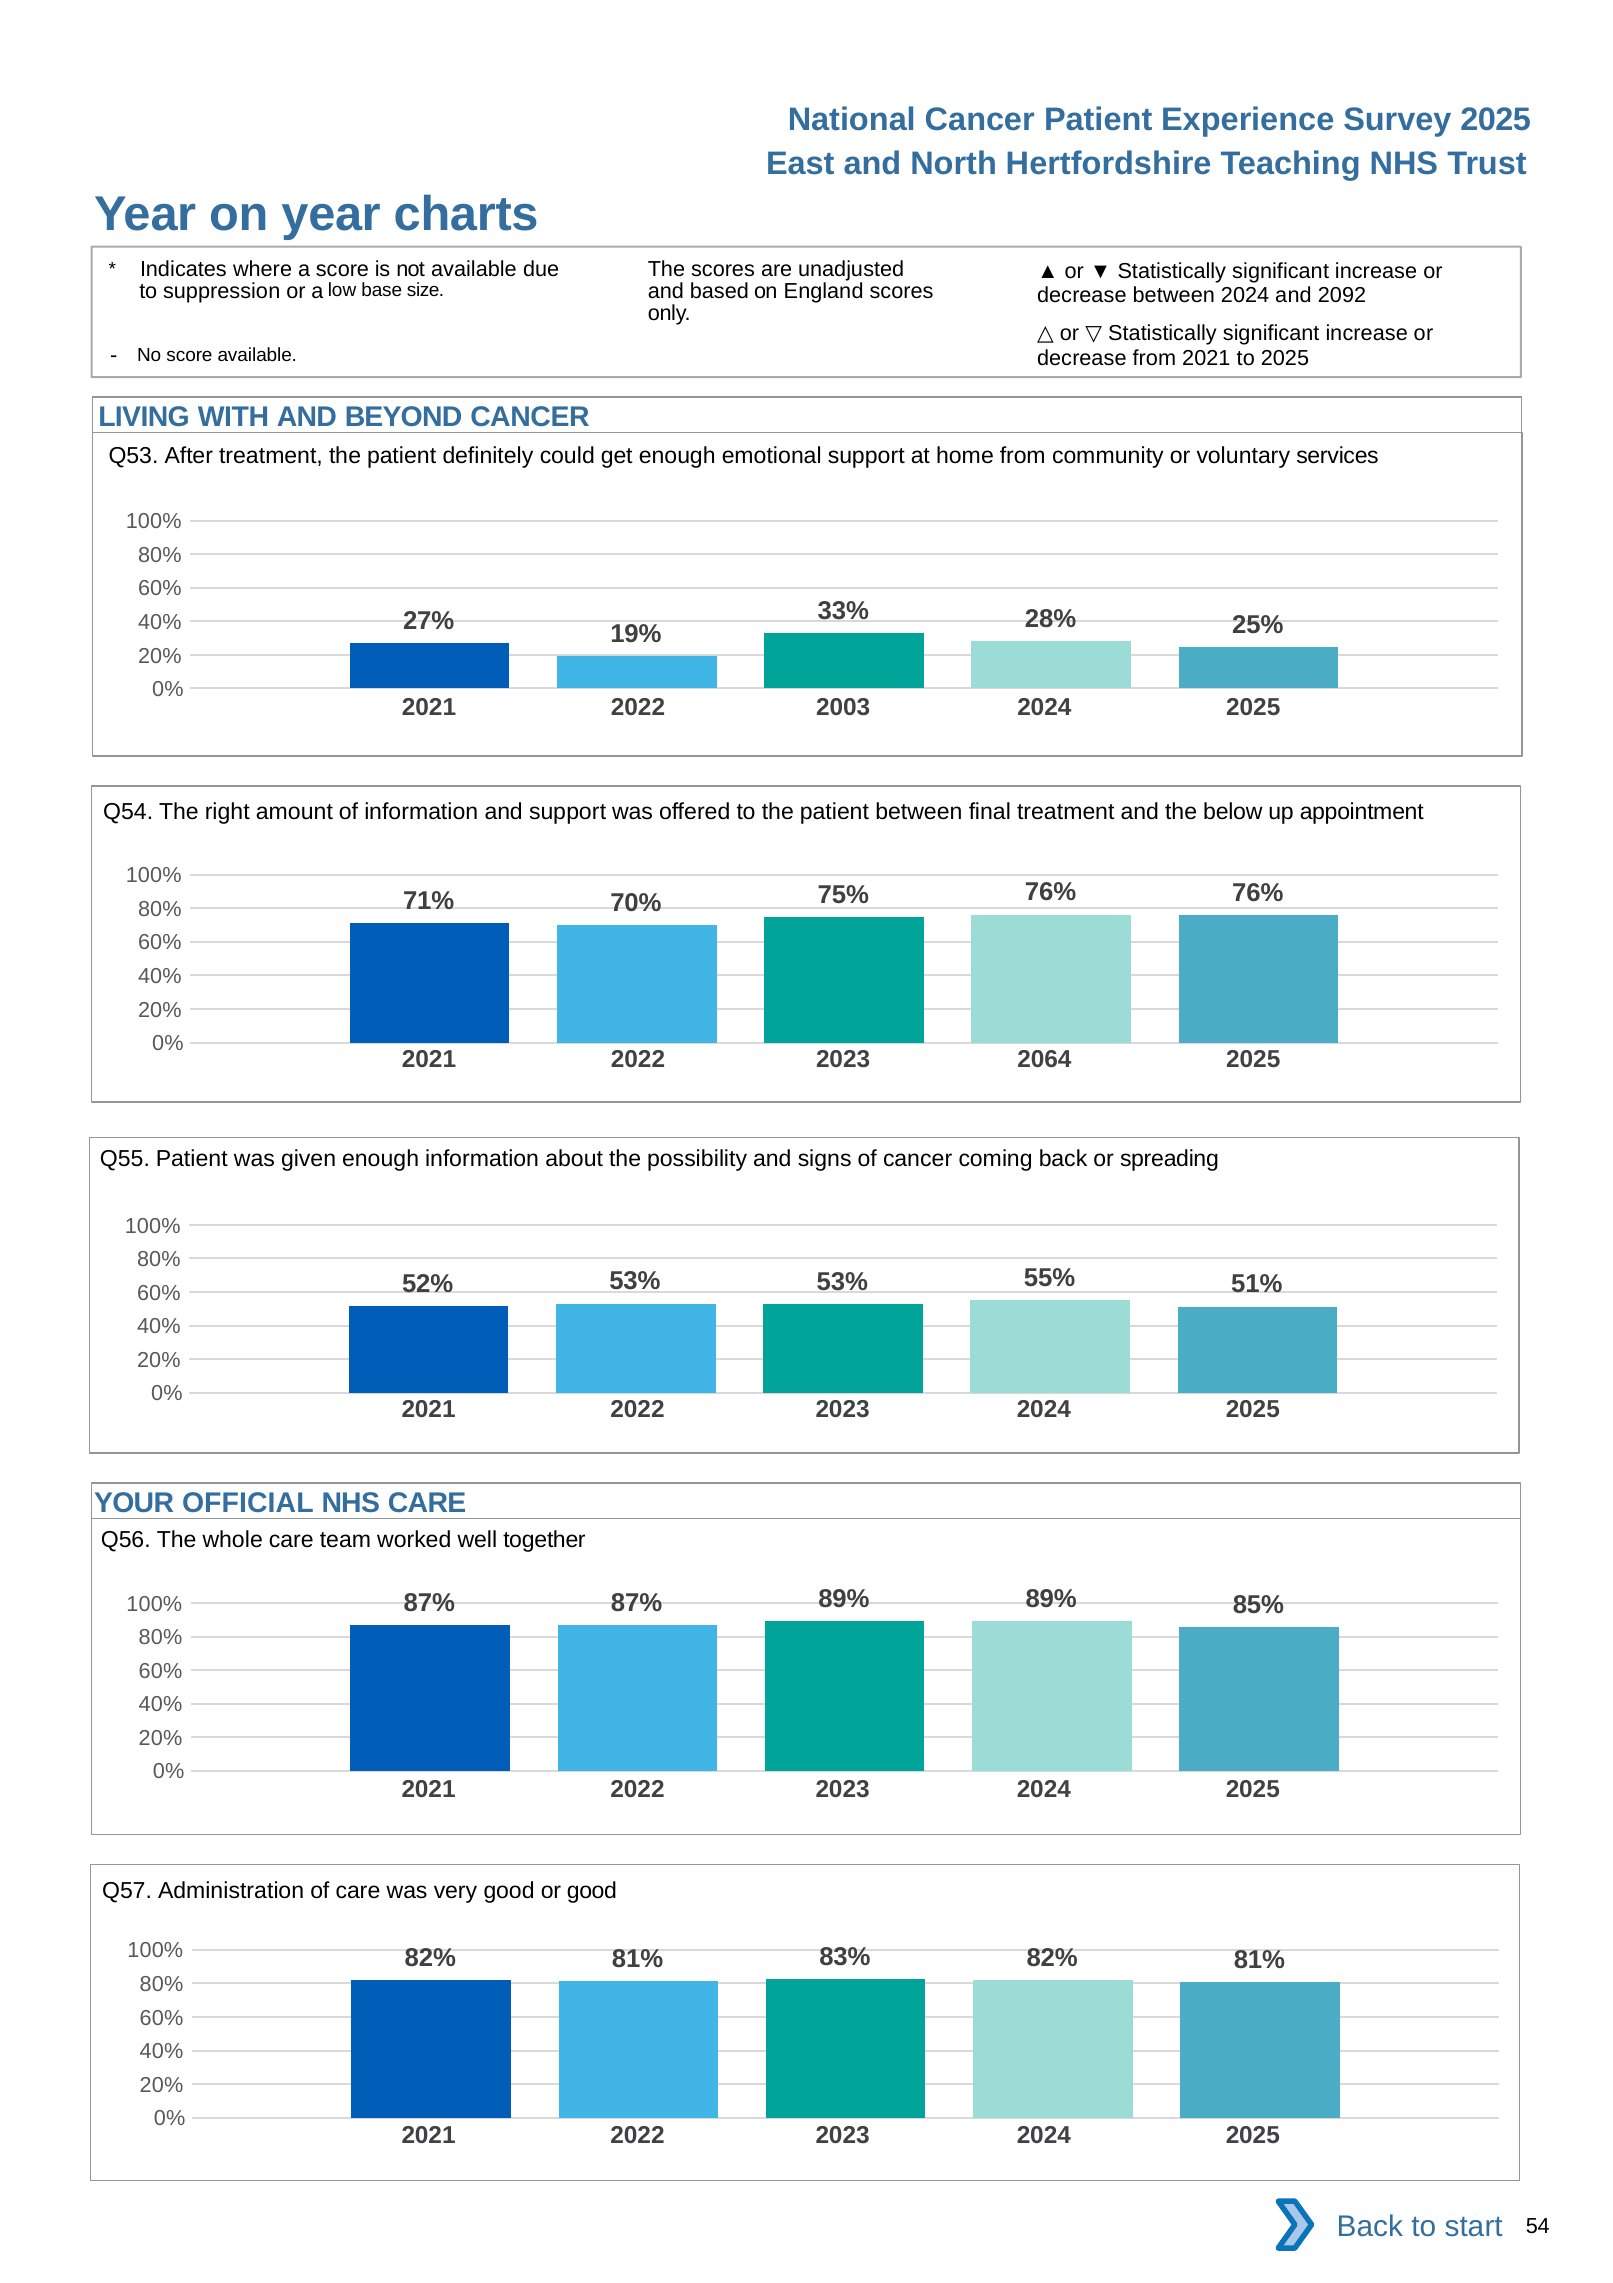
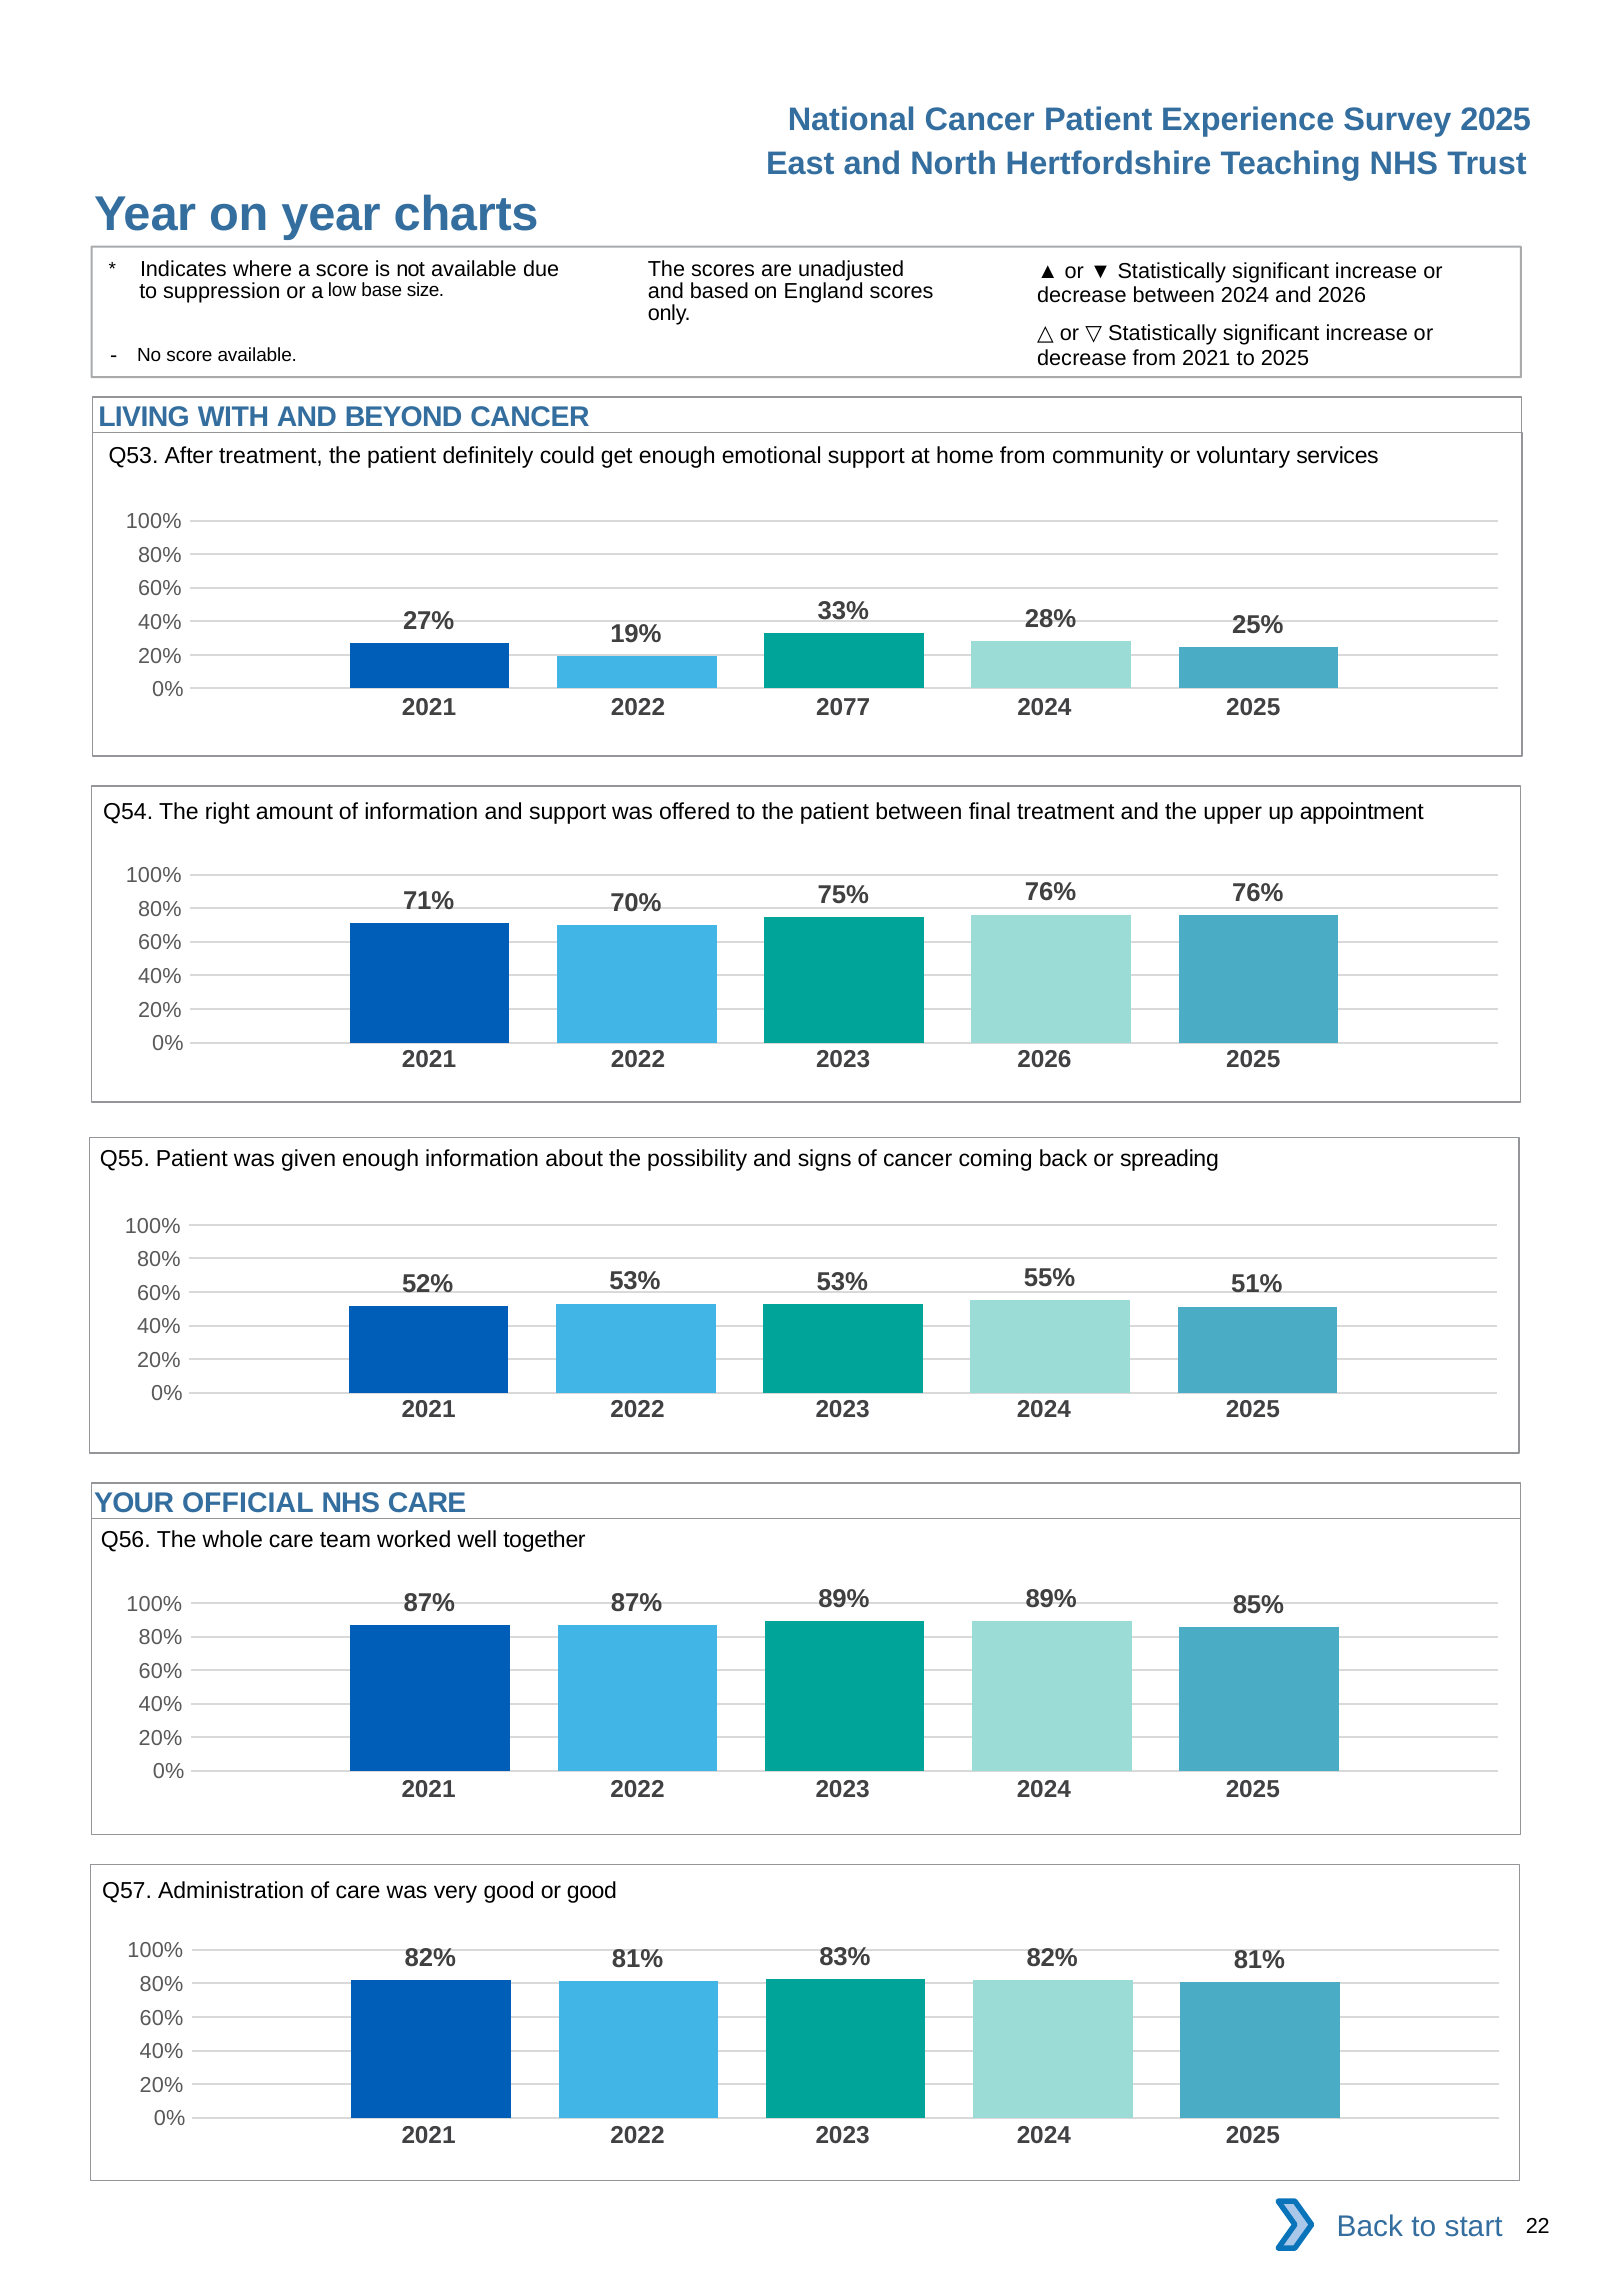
and 2092: 2092 -> 2026
2003: 2003 -> 2077
below: below -> upper
2023 2064: 2064 -> 2026
54: 54 -> 22
